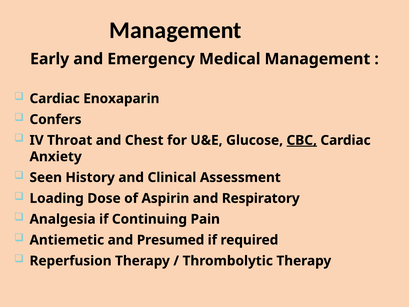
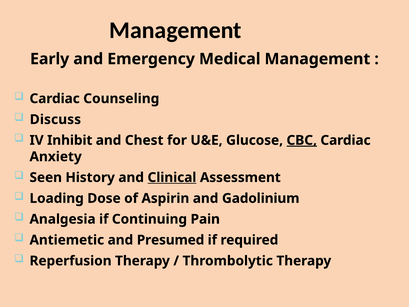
Enoxaparin: Enoxaparin -> Counseling
Confers: Confers -> Discuss
Throat: Throat -> Inhibit
Clinical underline: none -> present
Respiratory: Respiratory -> Gadolinium
